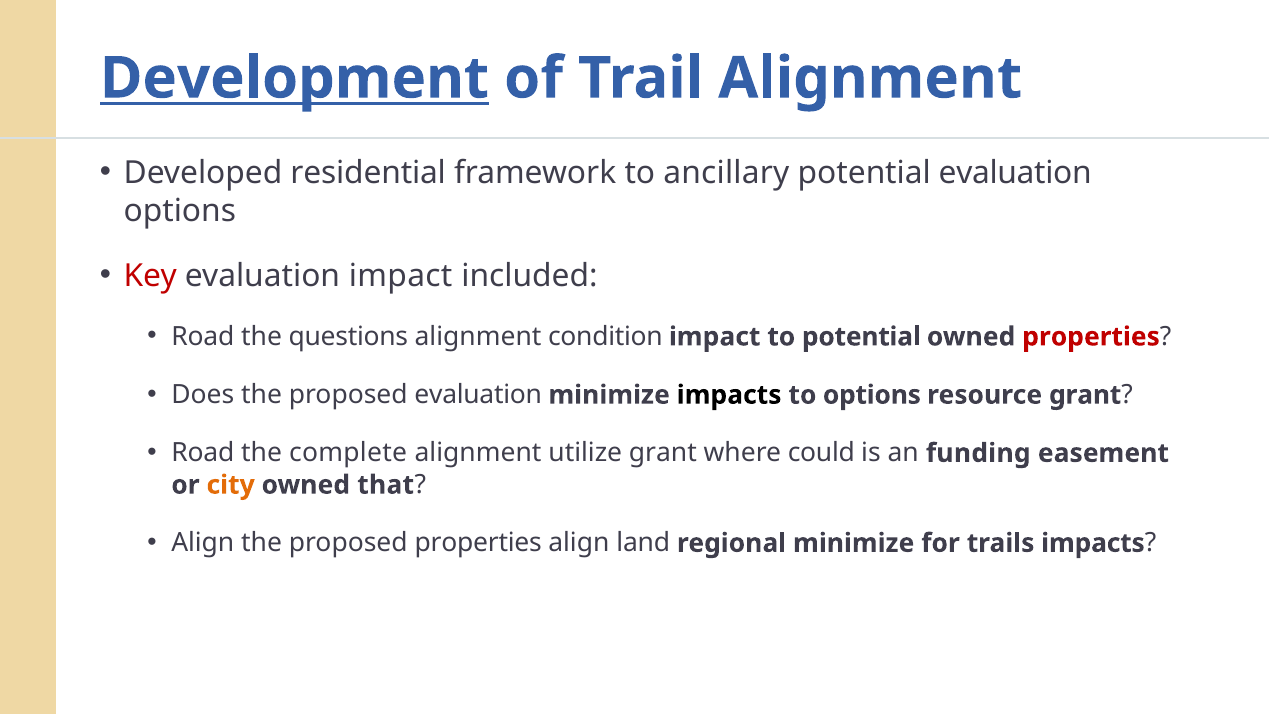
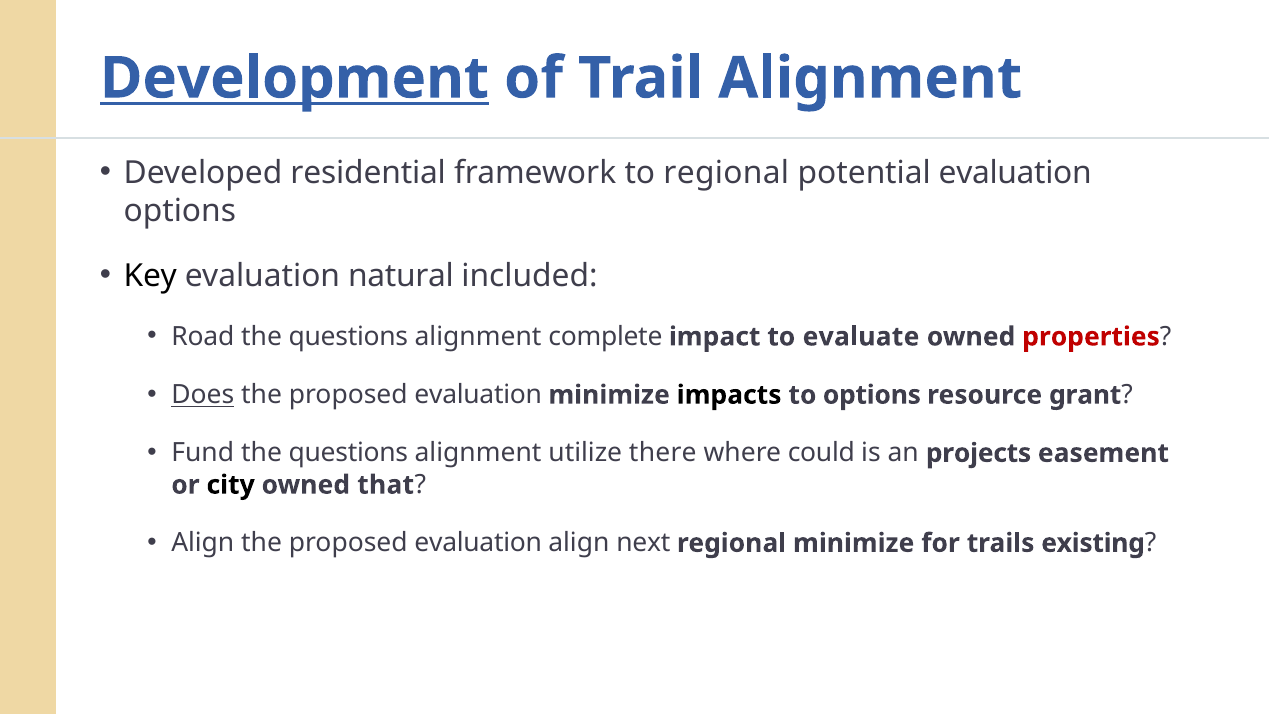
to ancillary: ancillary -> regional
Key colour: red -> black
evaluation impact: impact -> natural
condition: condition -> complete
to potential: potential -> evaluate
Does underline: none -> present
Road at (203, 453): Road -> Fund
complete at (348, 453): complete -> questions
utilize grant: grant -> there
funding: funding -> projects
city colour: orange -> black
properties at (478, 543): properties -> evaluation
land: land -> next
trails impacts: impacts -> existing
